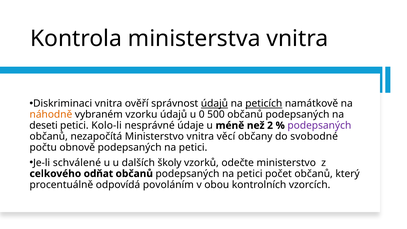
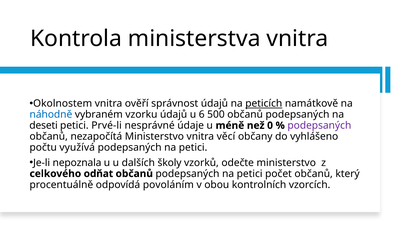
Diskriminaci: Diskriminaci -> Okolnostem
údajů at (214, 103) underline: present -> none
náhodně colour: orange -> blue
0: 0 -> 6
Kolo-li: Kolo-li -> Prvé-li
2: 2 -> 0
svobodné: svobodné -> vyhlášeno
obnově: obnově -> využívá
schválené: schválené -> nepoznala
